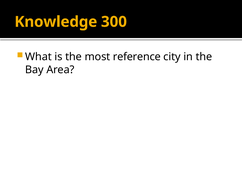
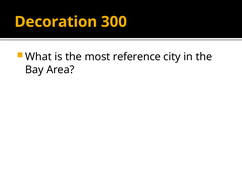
Knowledge: Knowledge -> Decoration
